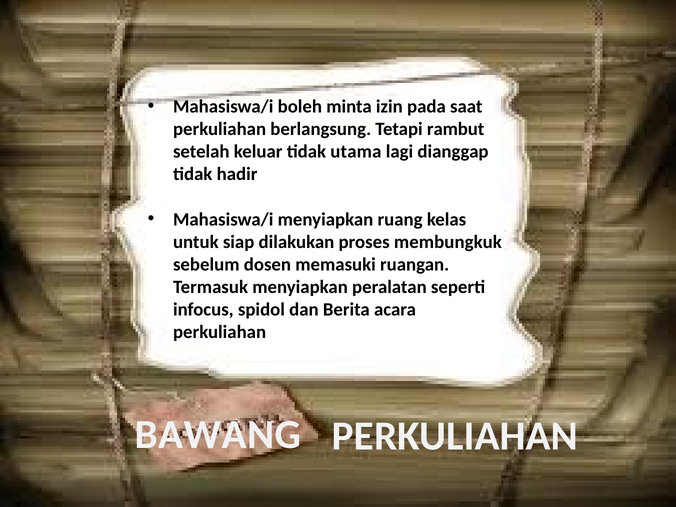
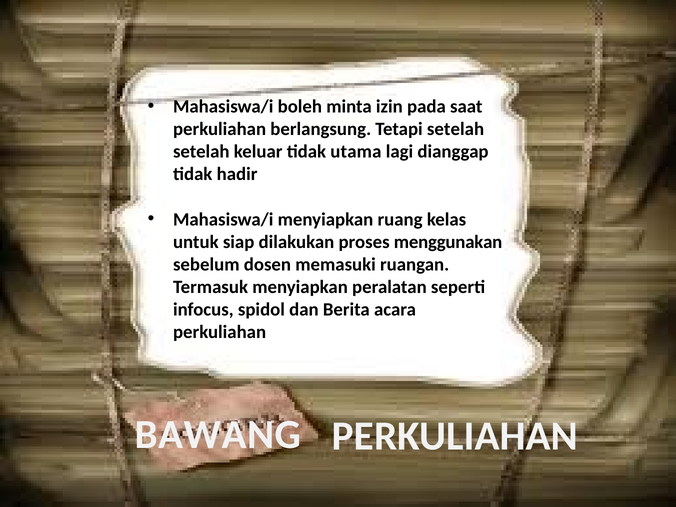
Tetapi rambut: rambut -> setelah
membungkuk: membungkuk -> menggunakan
